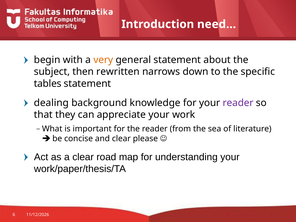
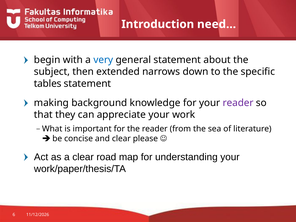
very colour: orange -> blue
rewritten: rewritten -> extended
dealing: dealing -> making
